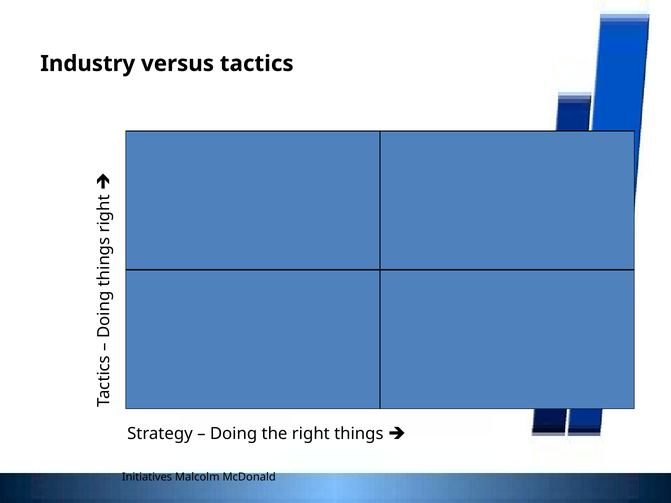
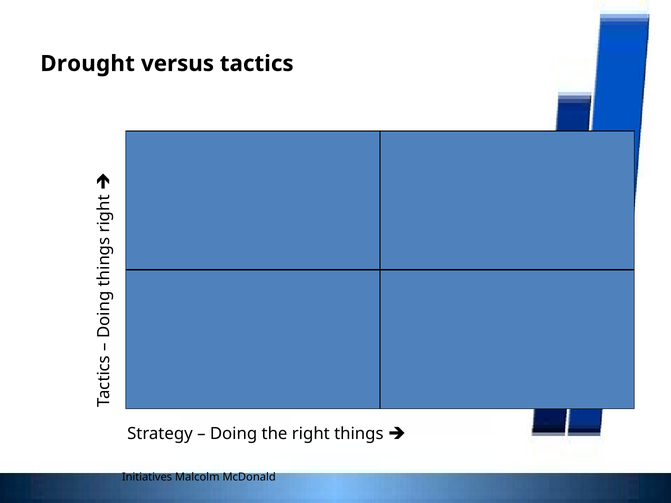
Industry: Industry -> Drought
